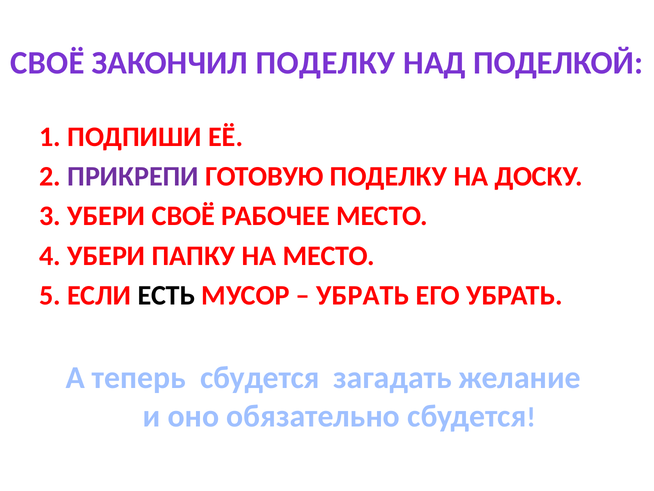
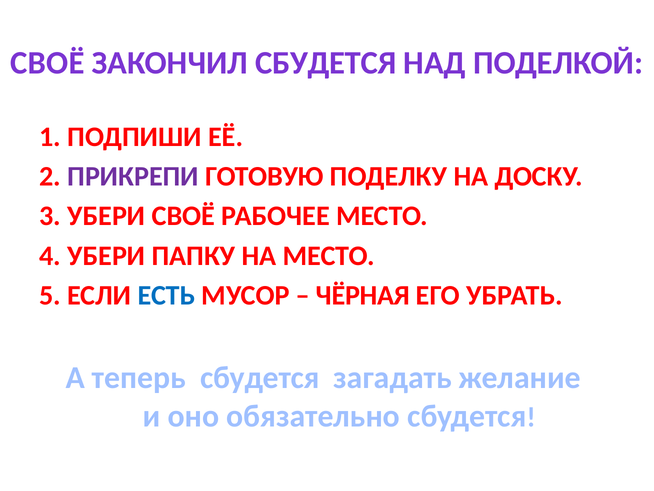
ЗАКОНЧИЛ ПОДЕЛКУ: ПОДЕЛКУ -> СБУДЕТСЯ
ЕСТЬ colour: black -> blue
УБРАТЬ at (363, 295): УБРАТЬ -> ЧЁРНАЯ
